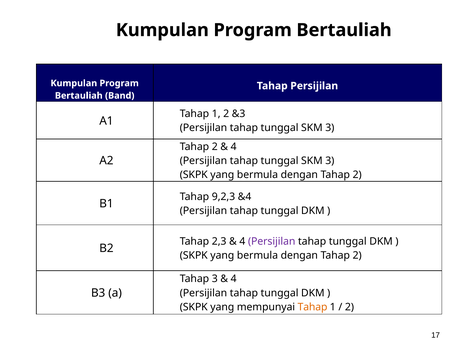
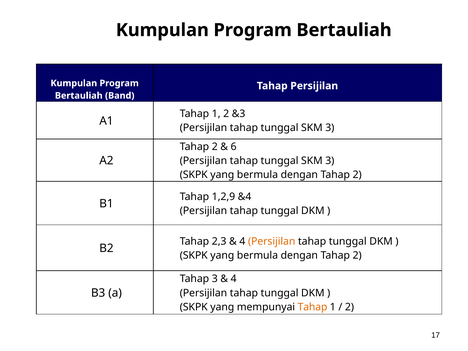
4 at (234, 147): 4 -> 6
9,2,3: 9,2,3 -> 1,2,9
Persijilan at (272, 241) colour: purple -> orange
